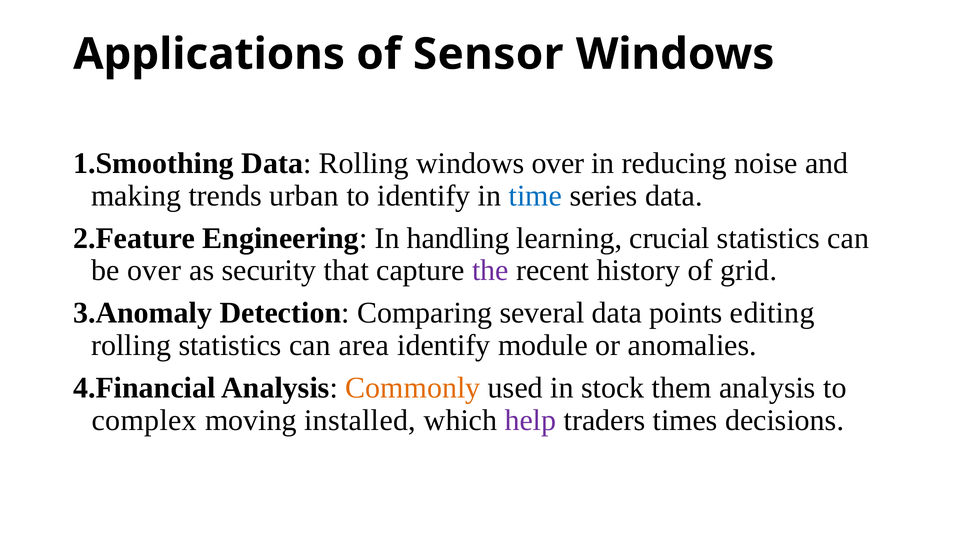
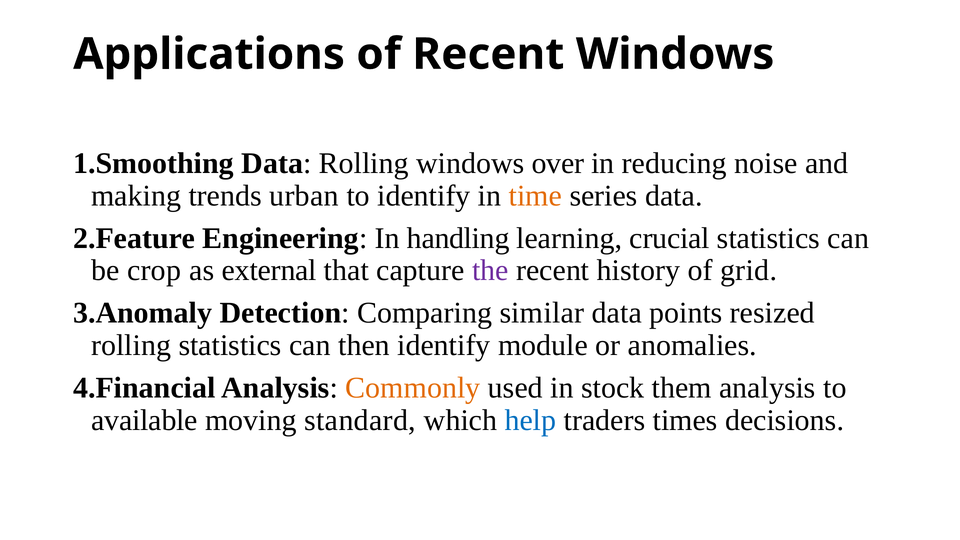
of Sensor: Sensor -> Recent
time colour: blue -> orange
be over: over -> crop
security: security -> external
several: several -> similar
editing: editing -> resized
area: area -> then
complex: complex -> available
installed: installed -> standard
help colour: purple -> blue
